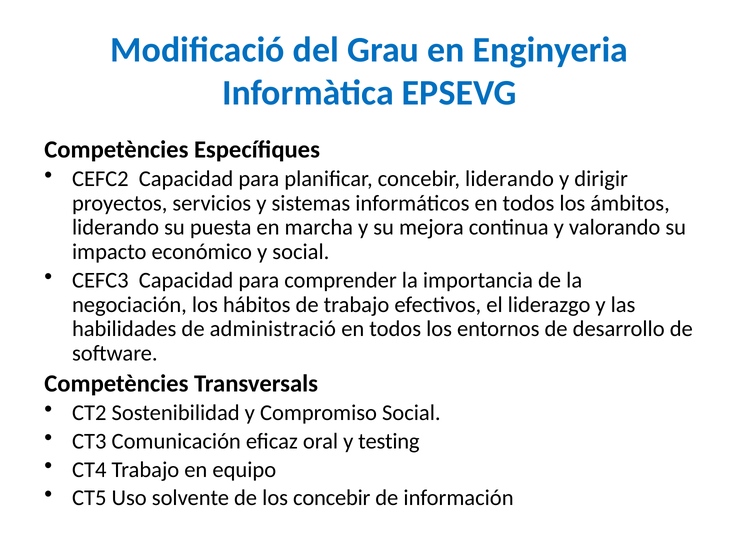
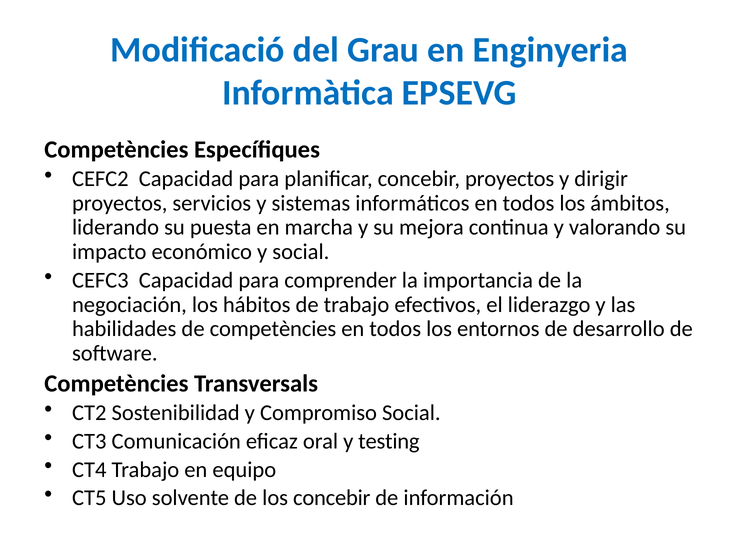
concebir liderando: liderando -> proyectos
de administració: administració -> competències
